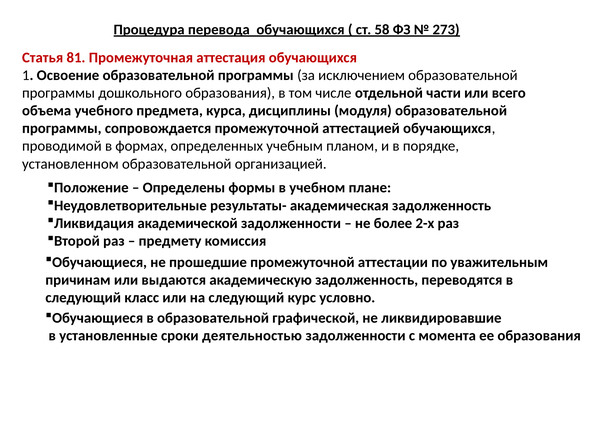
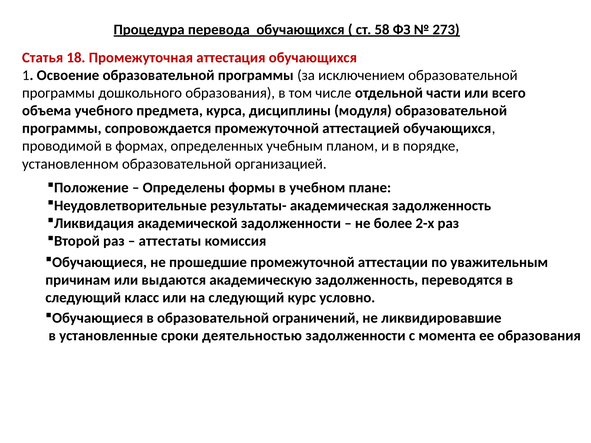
81: 81 -> 18
предмету: предмету -> аттестаты
графической: графической -> ограничений
